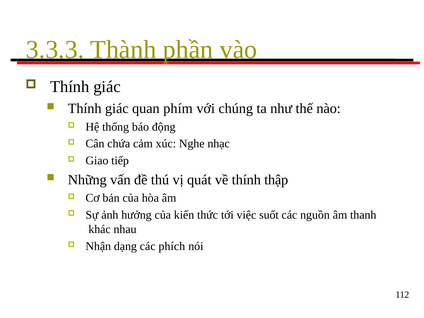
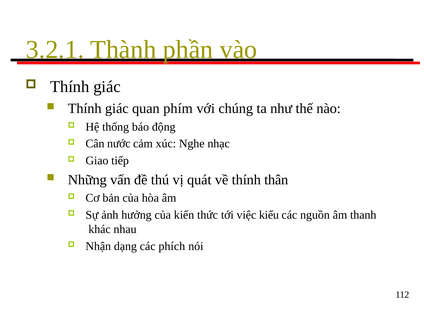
3.3.3: 3.3.3 -> 3.2.1
chứa: chứa -> nước
thập: thập -> thân
suốt: suốt -> kiểu
